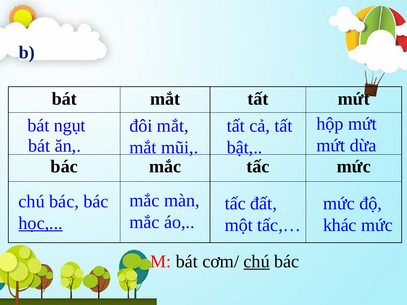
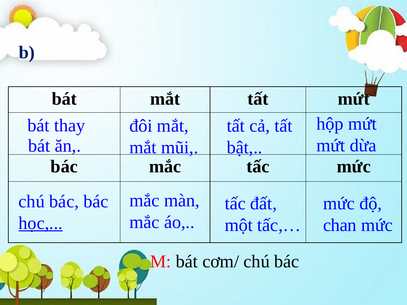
ngụt: ngụt -> thay
khác: khác -> chan
chú at (257, 262) underline: present -> none
